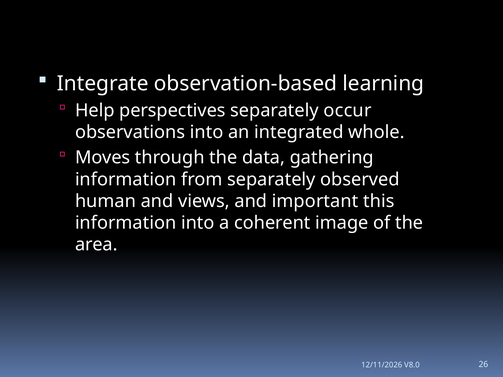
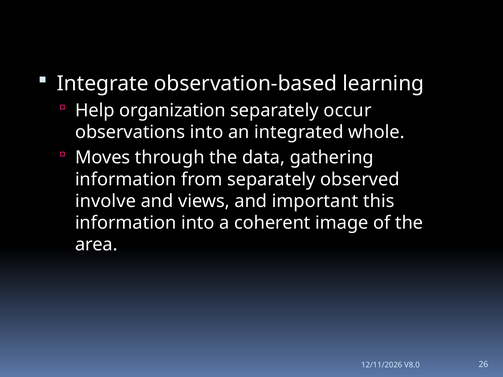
perspectives: perspectives -> organization
human: human -> involve
